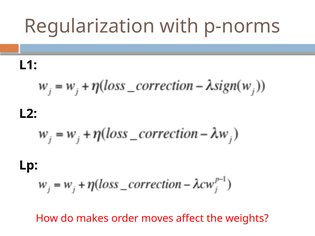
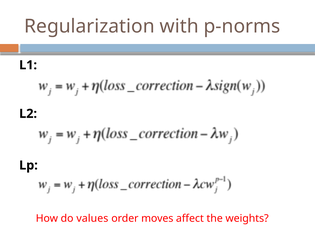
makes: makes -> values
